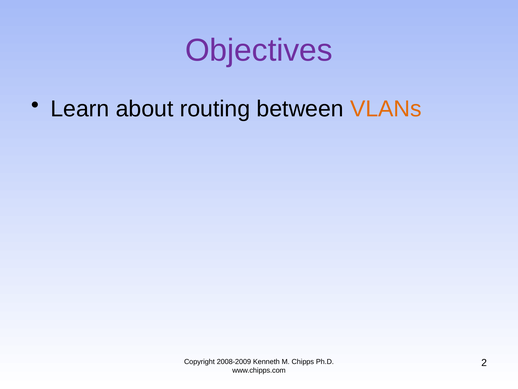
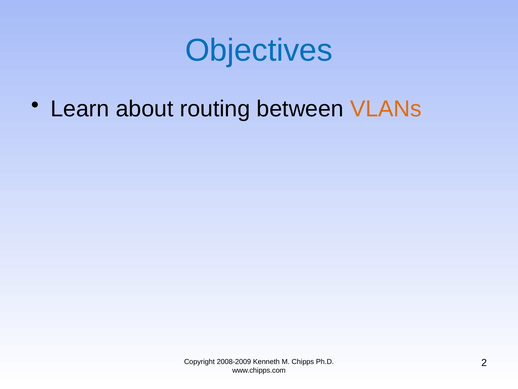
Objectives colour: purple -> blue
